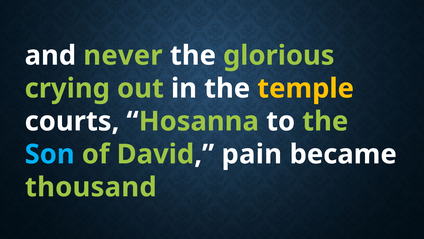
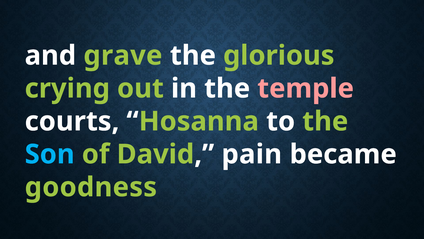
never: never -> grave
temple colour: yellow -> pink
thousand: thousand -> goodness
